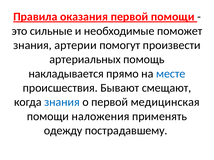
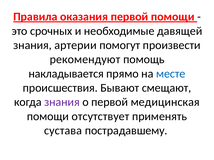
сильные: сильные -> срочных
поможет: поможет -> давящей
артериальных: артериальных -> рекомендуют
знания at (62, 102) colour: blue -> purple
наложения: наложения -> отсутствует
одежду: одежду -> сустава
